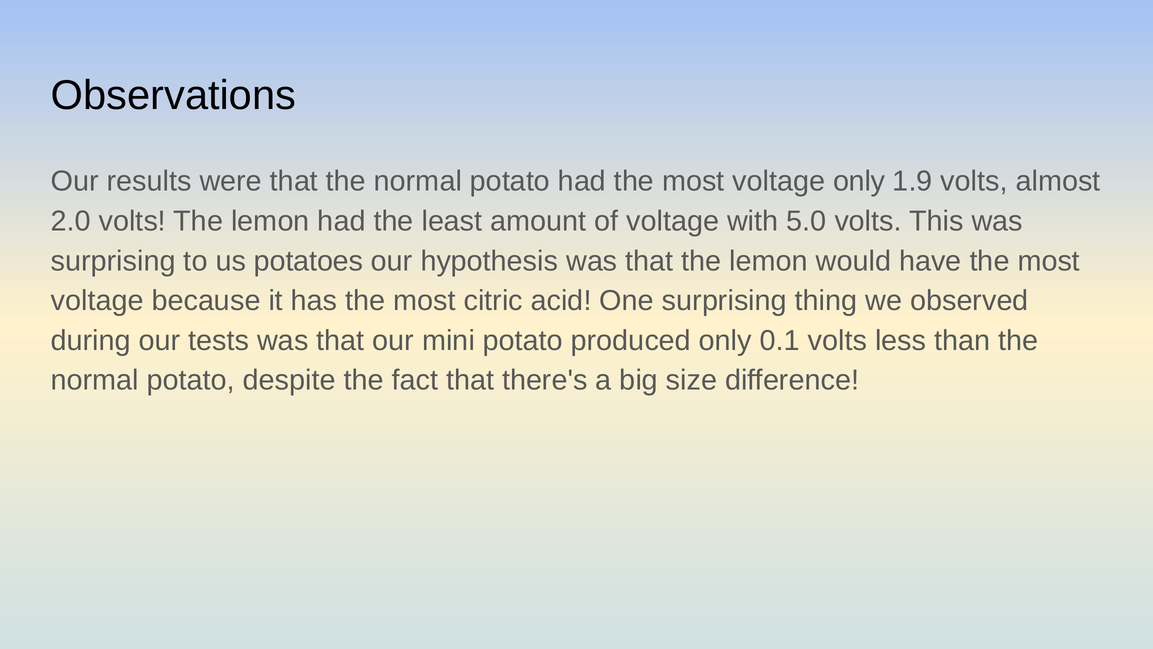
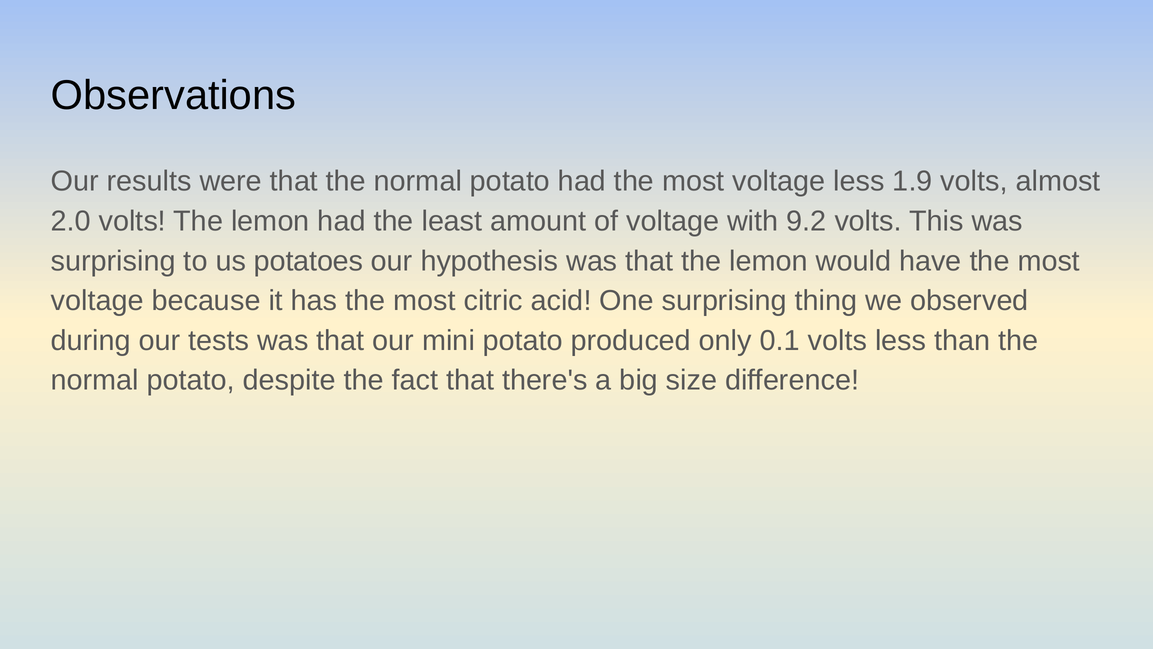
voltage only: only -> less
5.0: 5.0 -> 9.2
